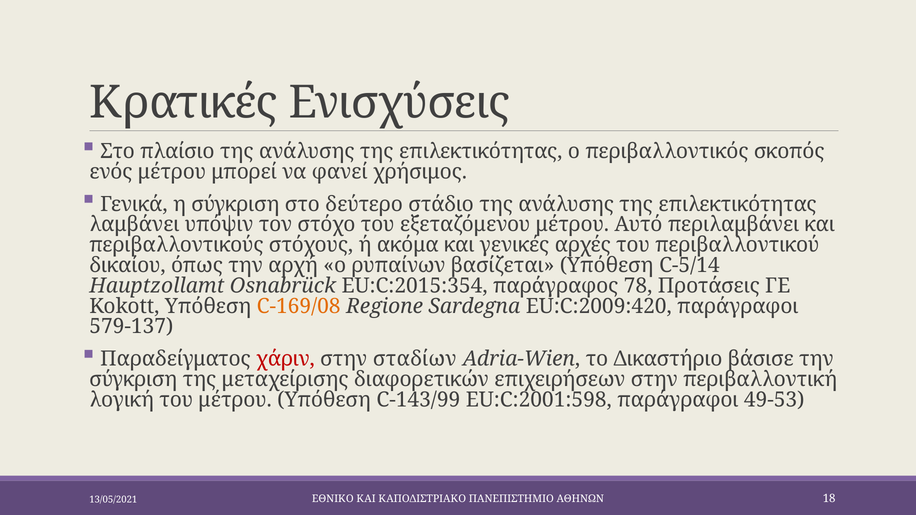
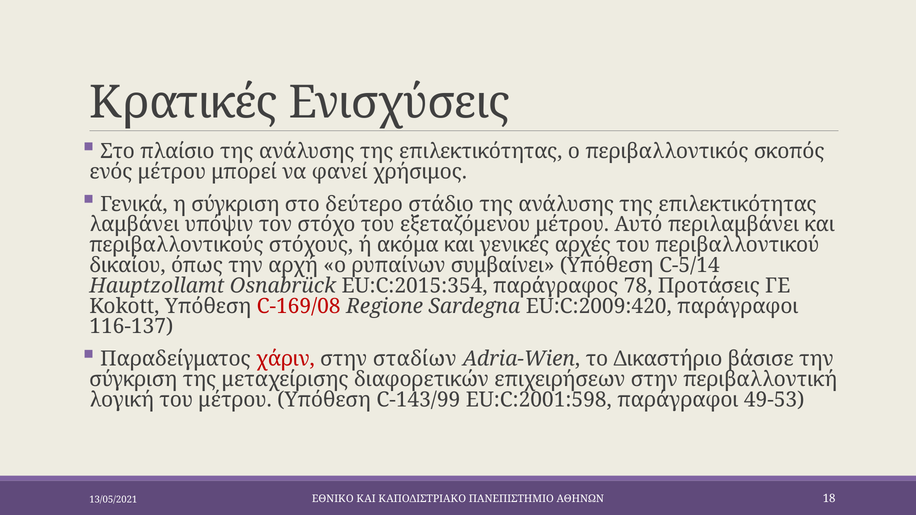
βασίζεται: βασίζεται -> συμβαίνει
C-169/08 colour: orange -> red
579-137: 579-137 -> 116-137
